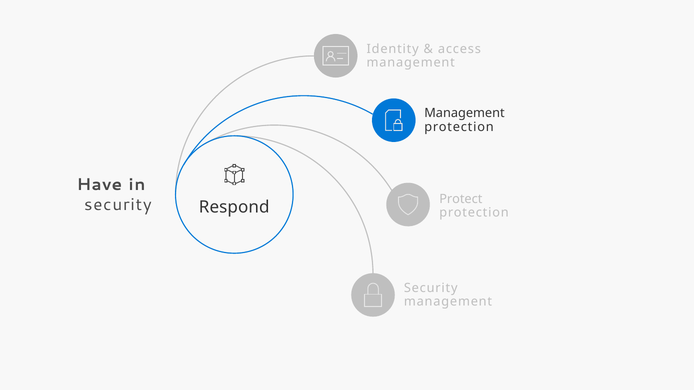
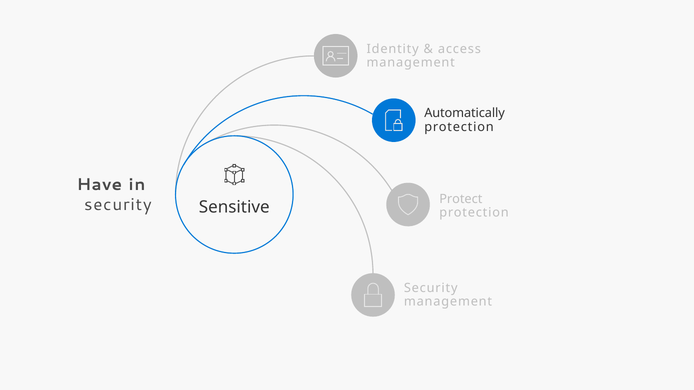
Management at (464, 113): Management -> Automatically
Respond: Respond -> Sensitive
